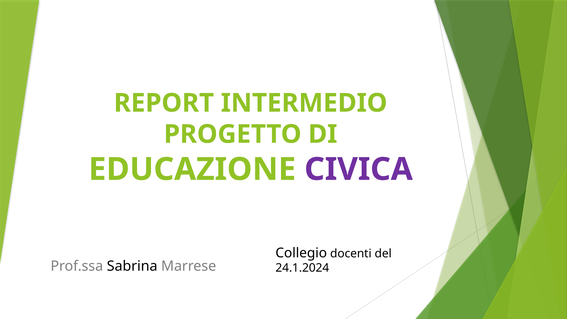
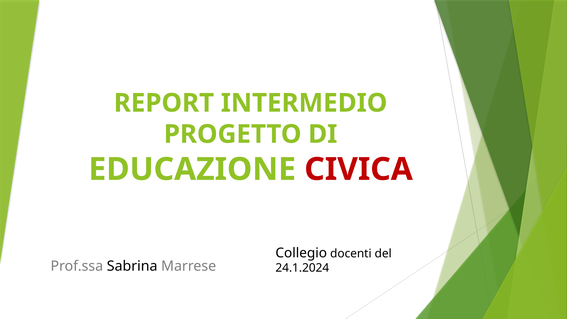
CIVICA colour: purple -> red
